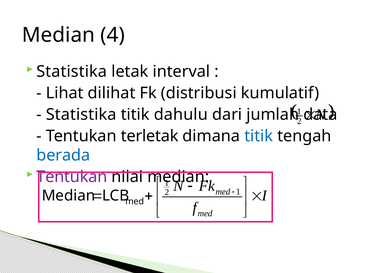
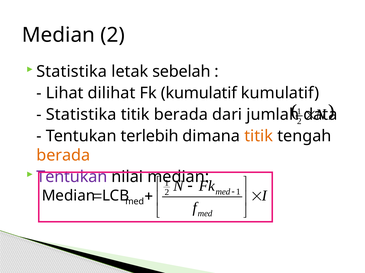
Median 4: 4 -> 2
interval: interval -> sebelah
Fk distribusi: distribusi -> kumulatif
titik dahulu: dahulu -> berada
terletak: terletak -> terlebih
titik at (259, 136) colour: blue -> orange
berada at (63, 156) colour: blue -> orange
